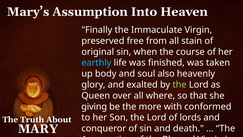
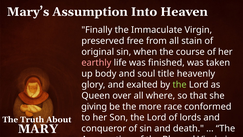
earthly colour: light blue -> pink
also: also -> title
with: with -> race
